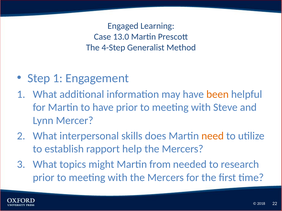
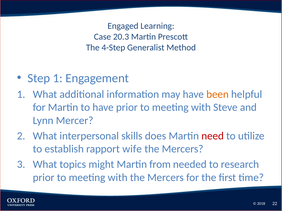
13.0: 13.0 -> 20.3
need colour: orange -> red
help: help -> wife
